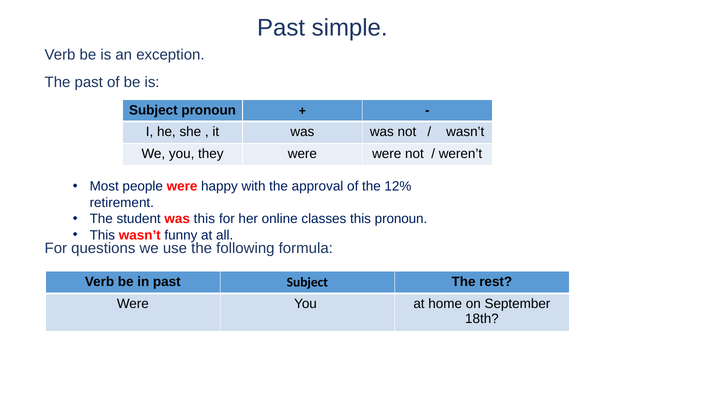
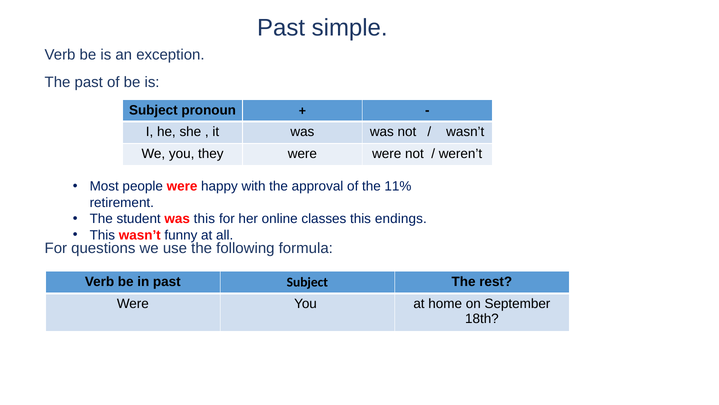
12%: 12% -> 11%
this pronoun: pronoun -> endings
